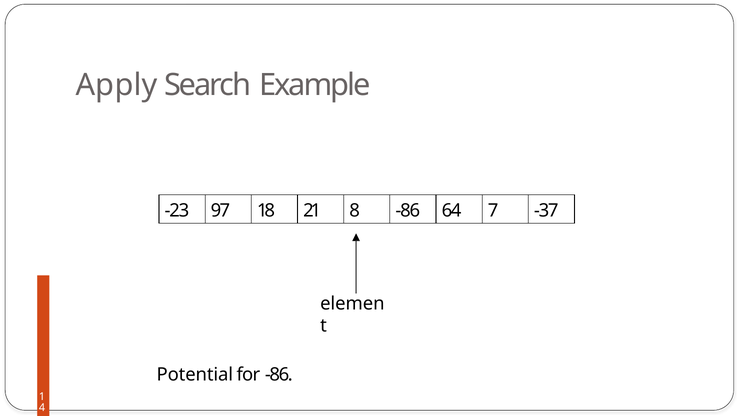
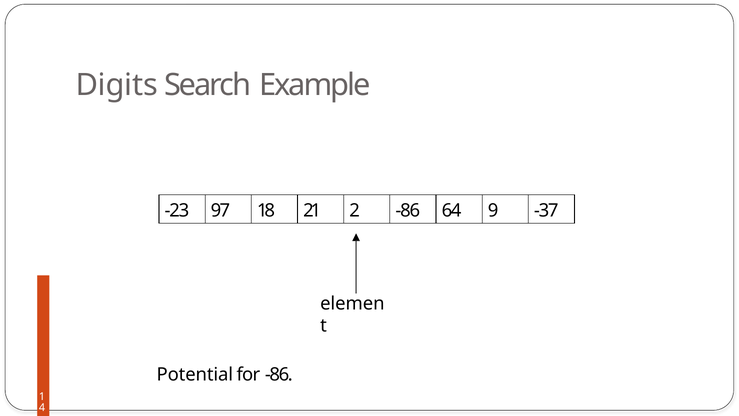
Apply: Apply -> Digits
8: 8 -> 2
7: 7 -> 9
